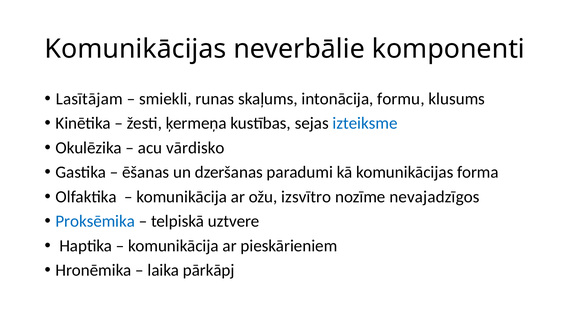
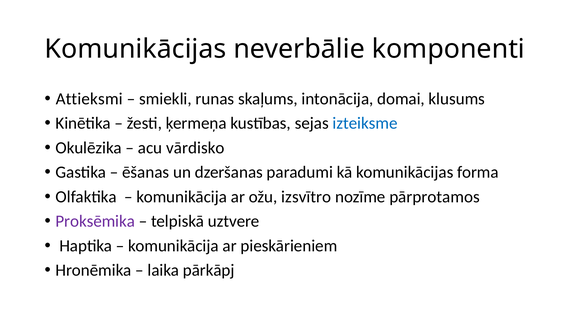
Lasītājam: Lasītājam -> Attieksmi
formu: formu -> domai
nevajadzīgos: nevajadzīgos -> pārprotamos
Proksēmika colour: blue -> purple
